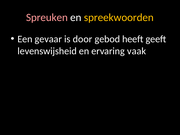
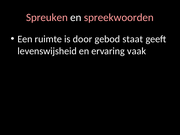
spreekwoorden colour: yellow -> pink
gevaar: gevaar -> ruimte
heeft: heeft -> staat
